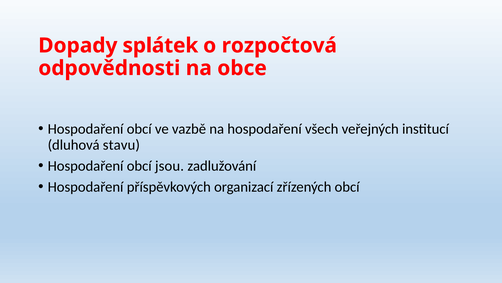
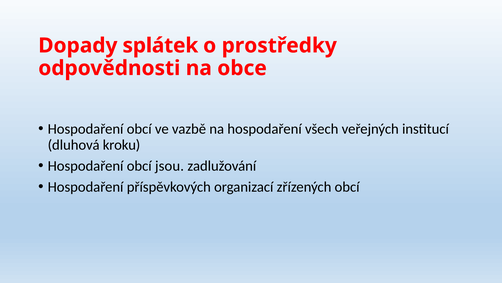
rozpočtová: rozpočtová -> prostředky
stavu: stavu -> kroku
